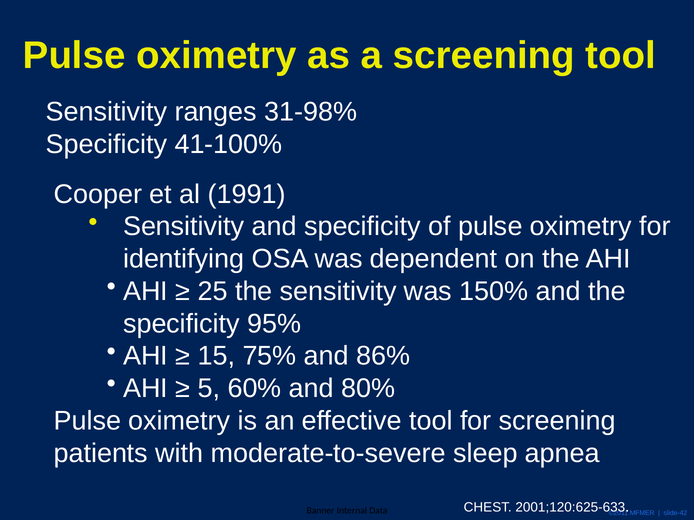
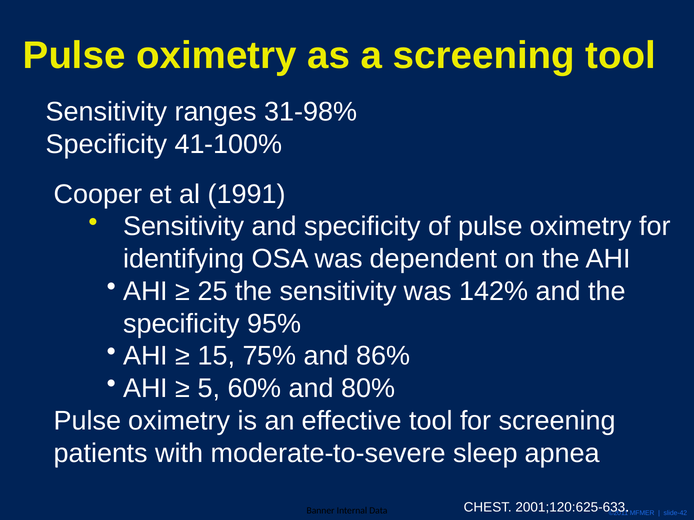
150%: 150% -> 142%
